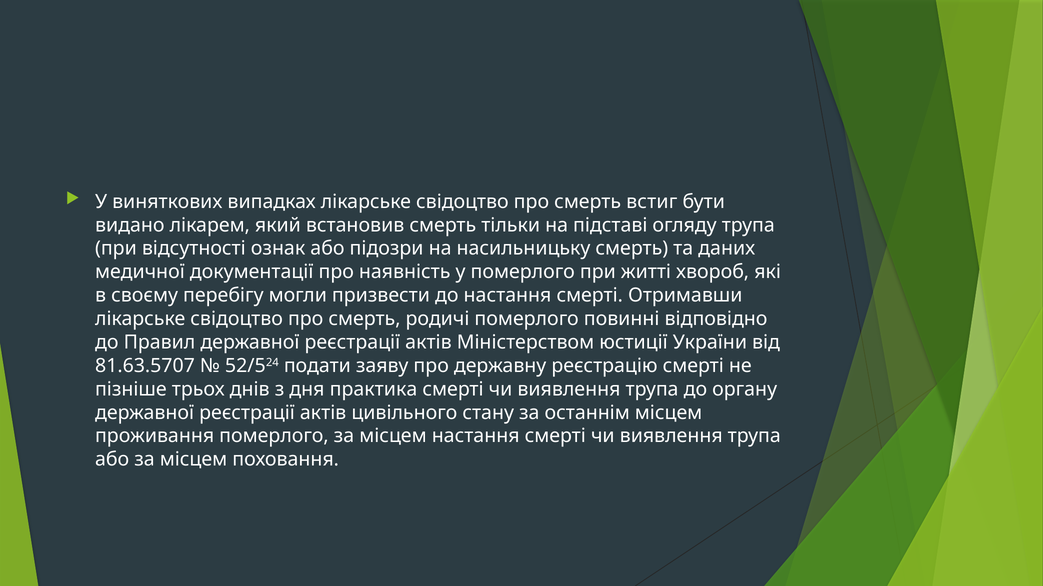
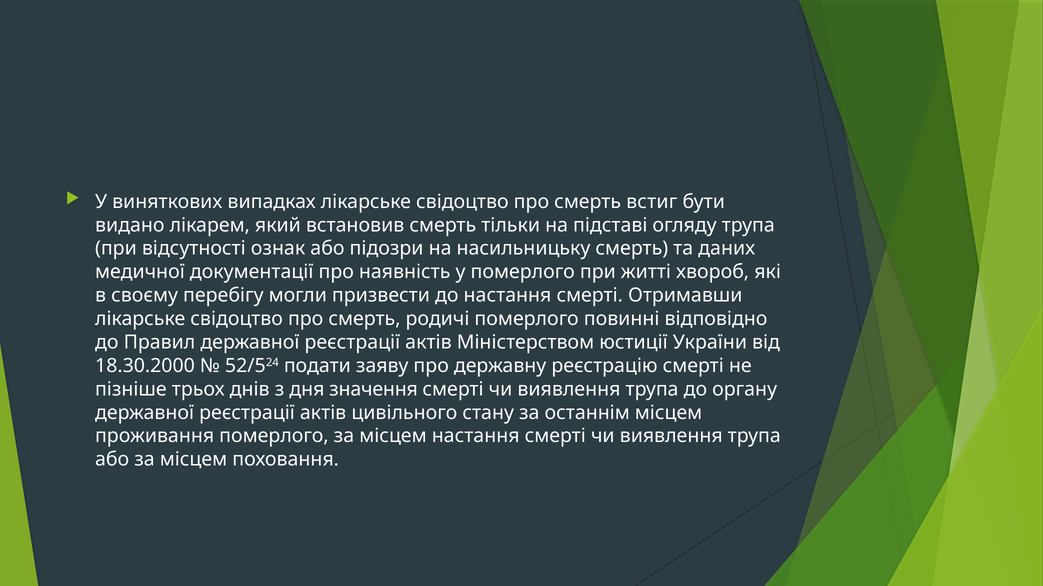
81.63.5707: 81.63.5707 -> 18.30.2000
практика: практика -> значення
